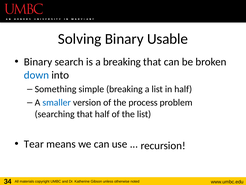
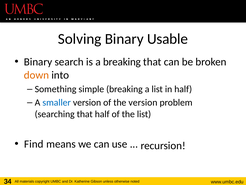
down colour: blue -> orange
the process: process -> version
Tear: Tear -> Find
